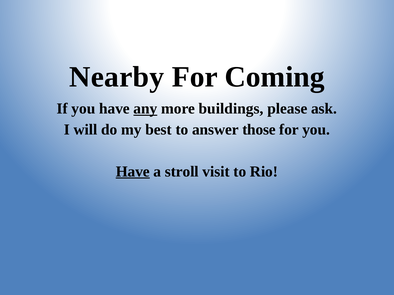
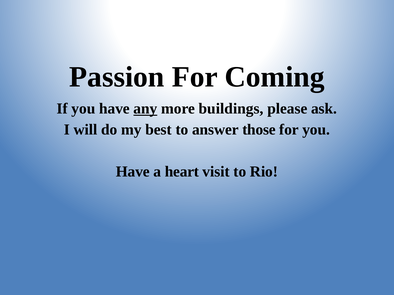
Nearby: Nearby -> Passion
Have at (133, 172) underline: present -> none
stroll: stroll -> heart
